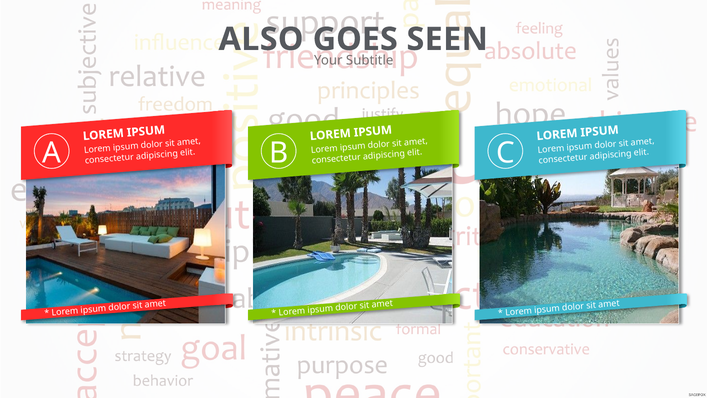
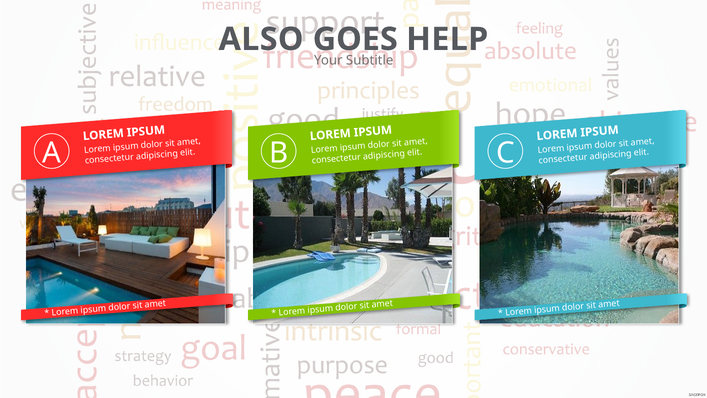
SEEN: SEEN -> HELP
